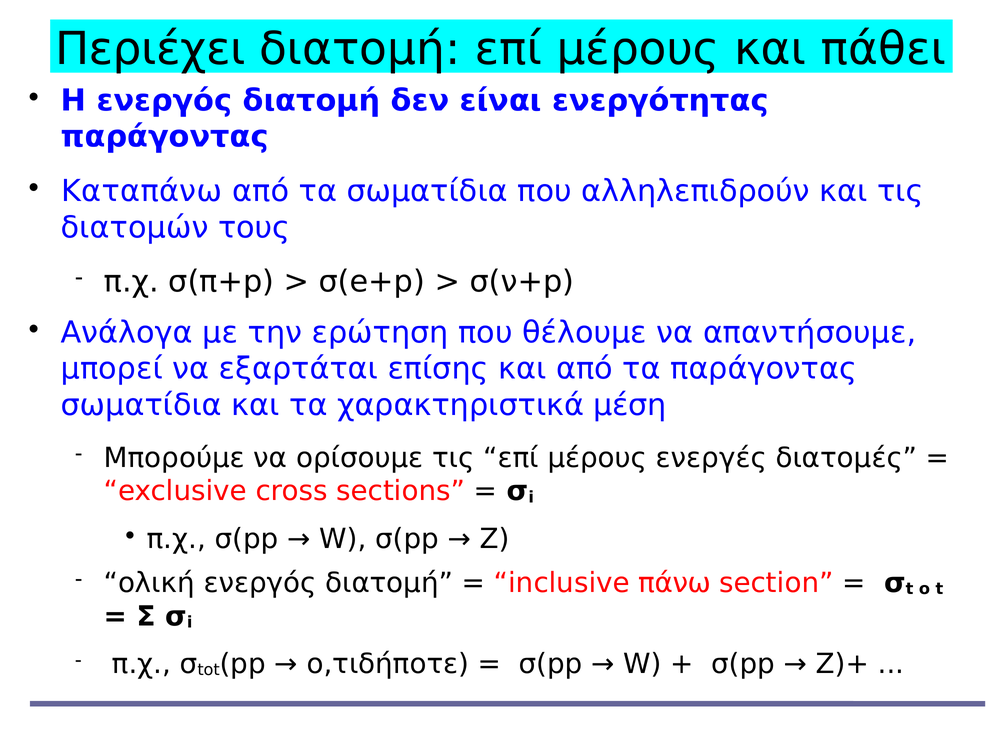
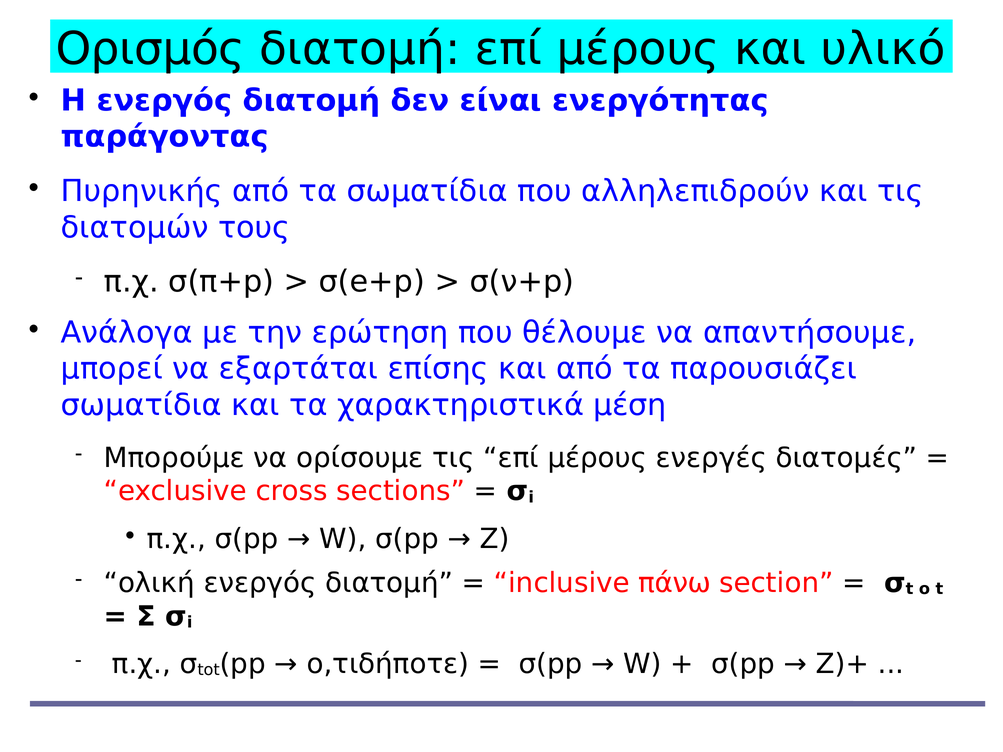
Περιέχει: Περιέχει -> Ορισμός
πάθει: πάθει -> υλικό
Καταπάνω: Καταπάνω -> Πυρηνικής
τα παράγοντας: παράγοντας -> παρουσιάζει
